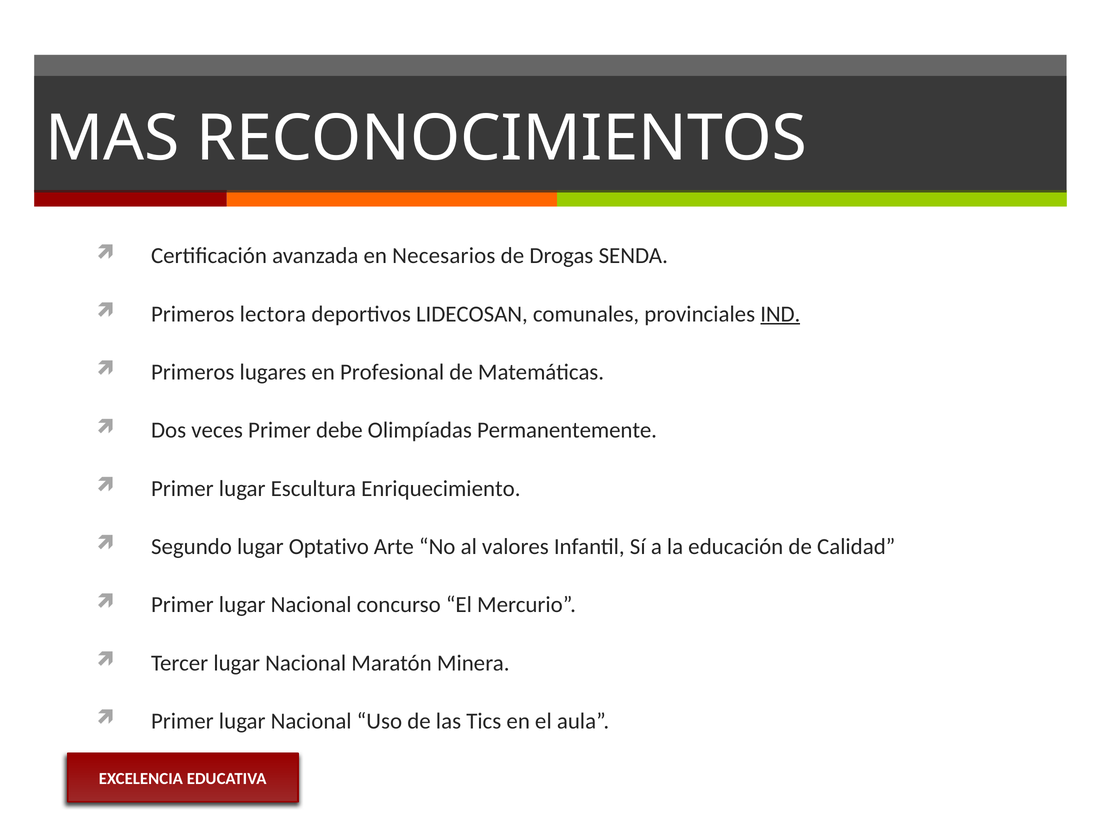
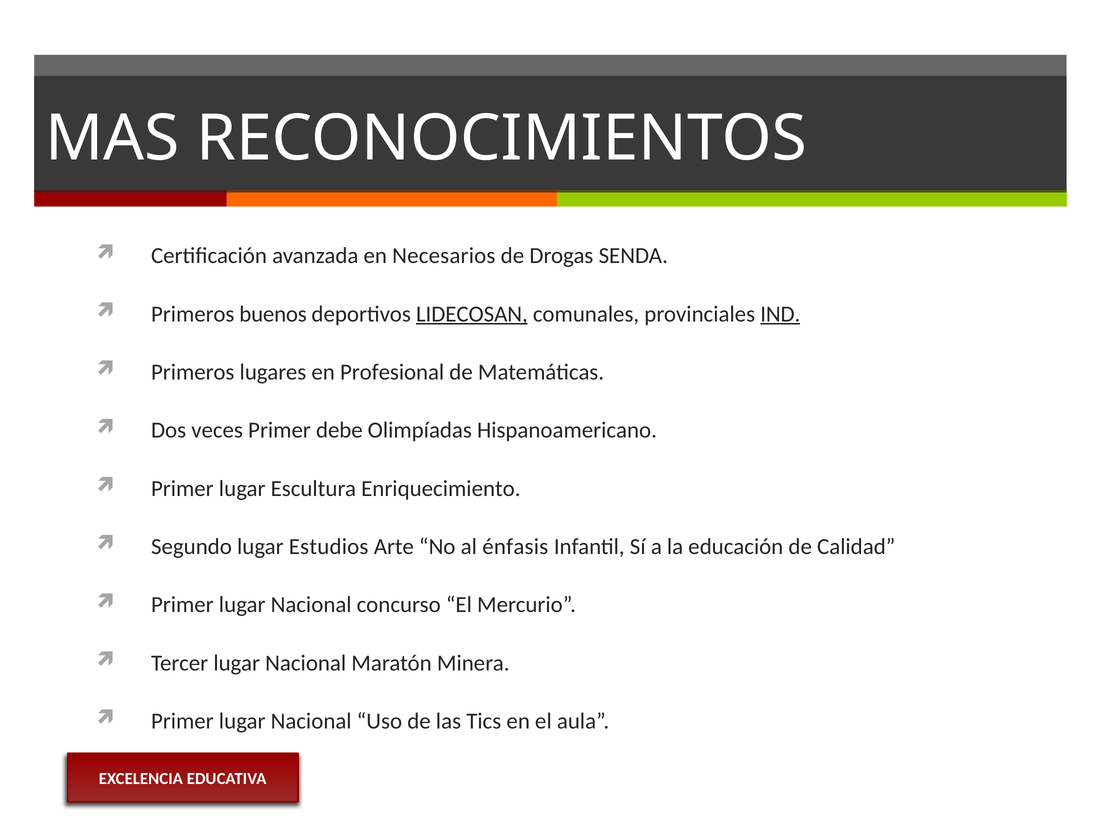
lectora: lectora -> buenos
LIDECOSAN underline: none -> present
Permanentemente: Permanentemente -> Hispanoamericano
Optativo: Optativo -> Estudios
valores: valores -> énfasis
